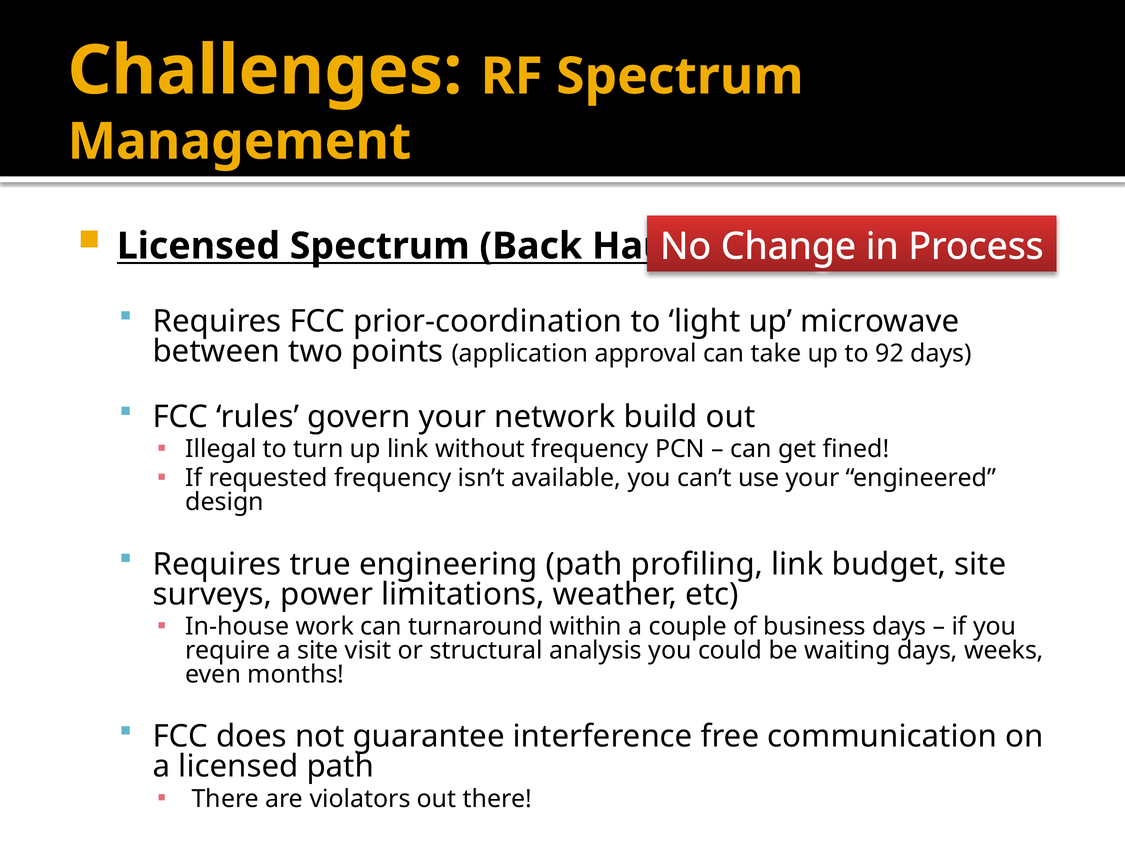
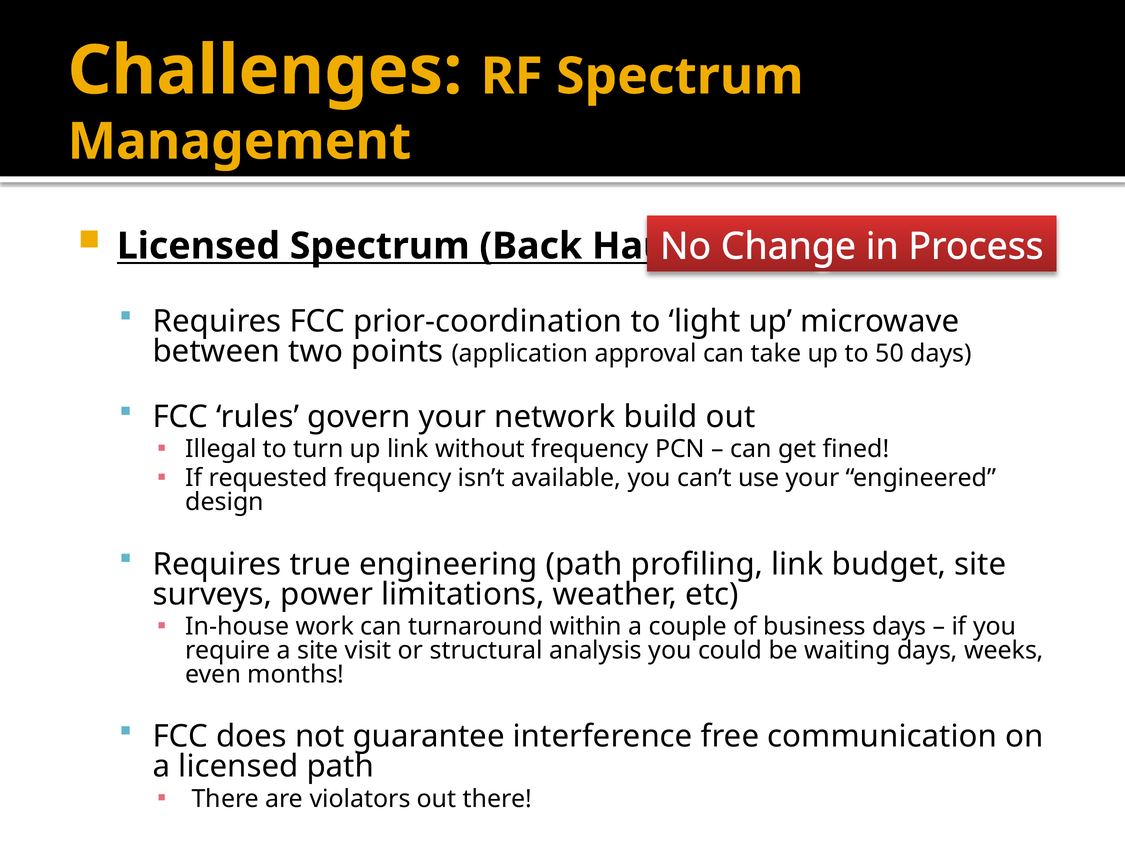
92: 92 -> 50
